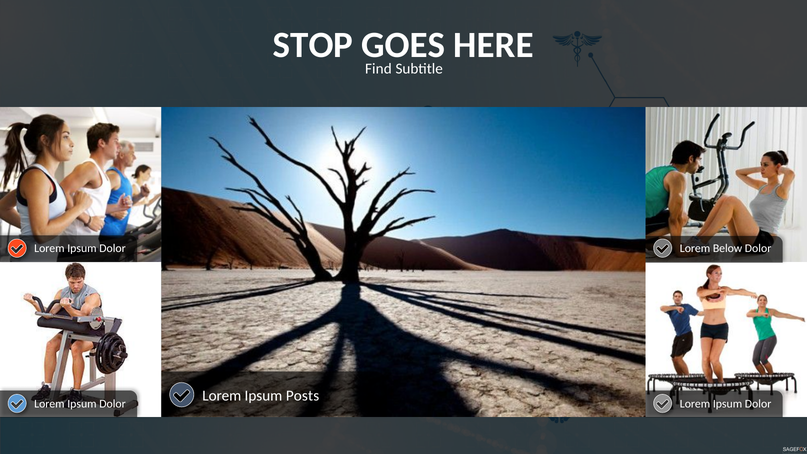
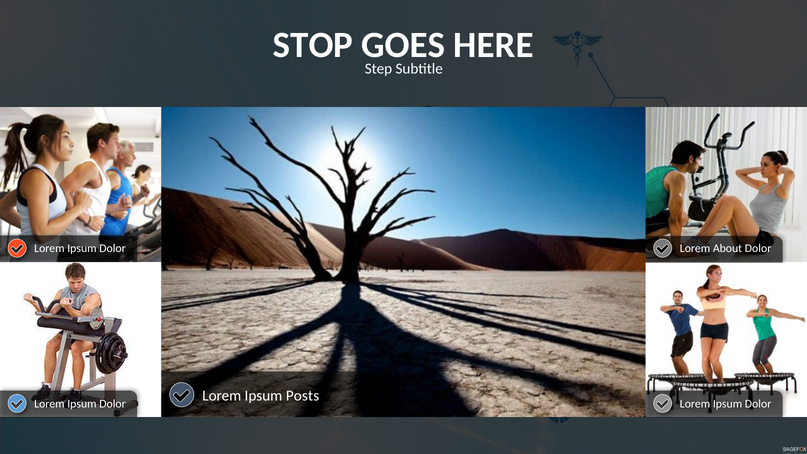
Find: Find -> Step
Below: Below -> About
